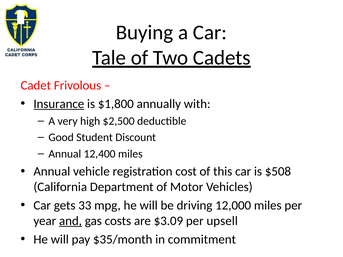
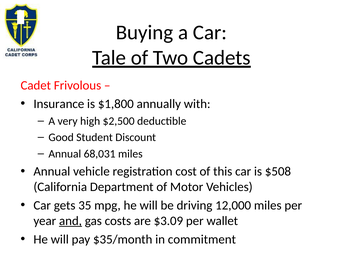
Insurance underline: present -> none
12,400: 12,400 -> 68,031
33: 33 -> 35
upsell: upsell -> wallet
